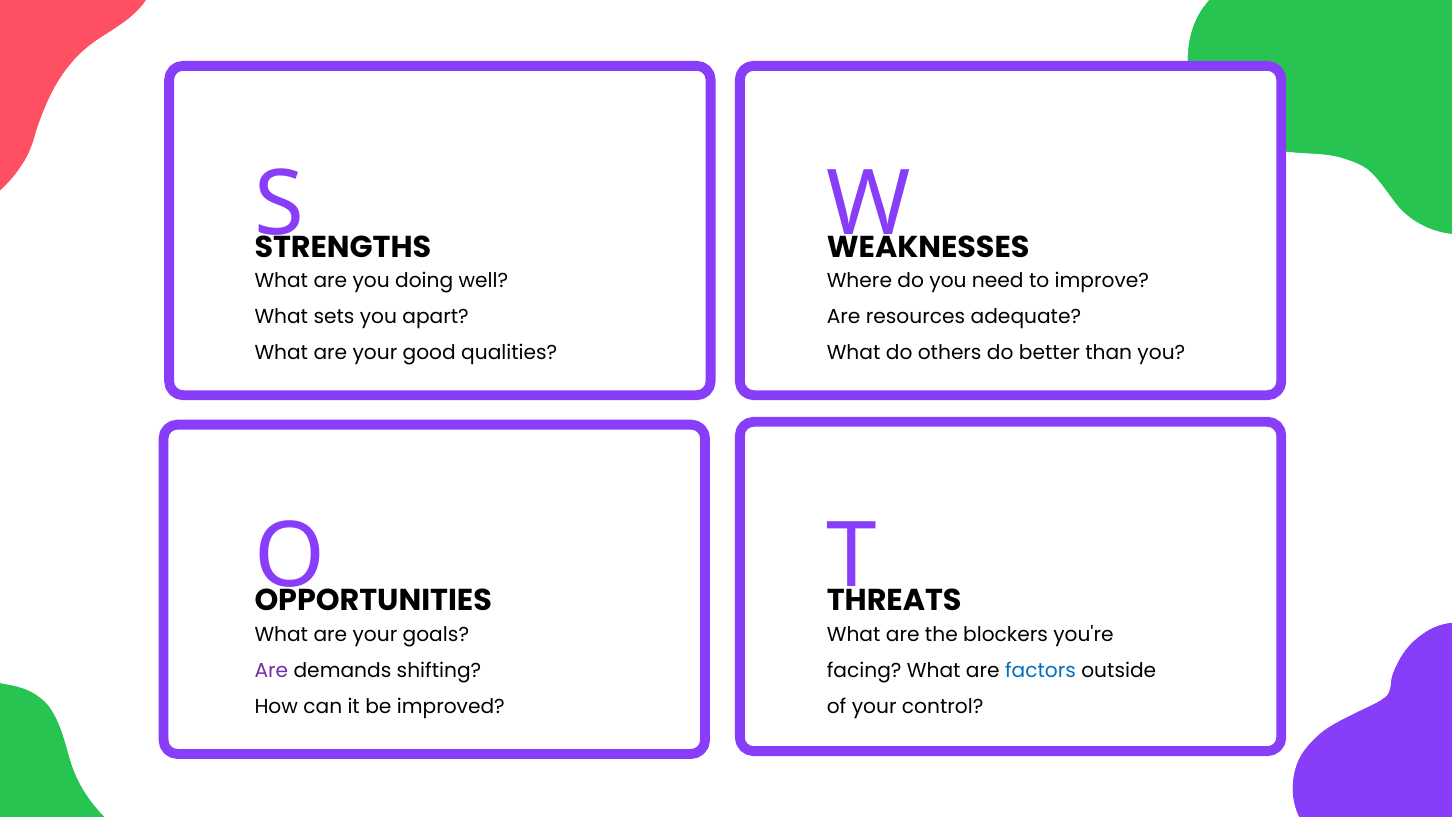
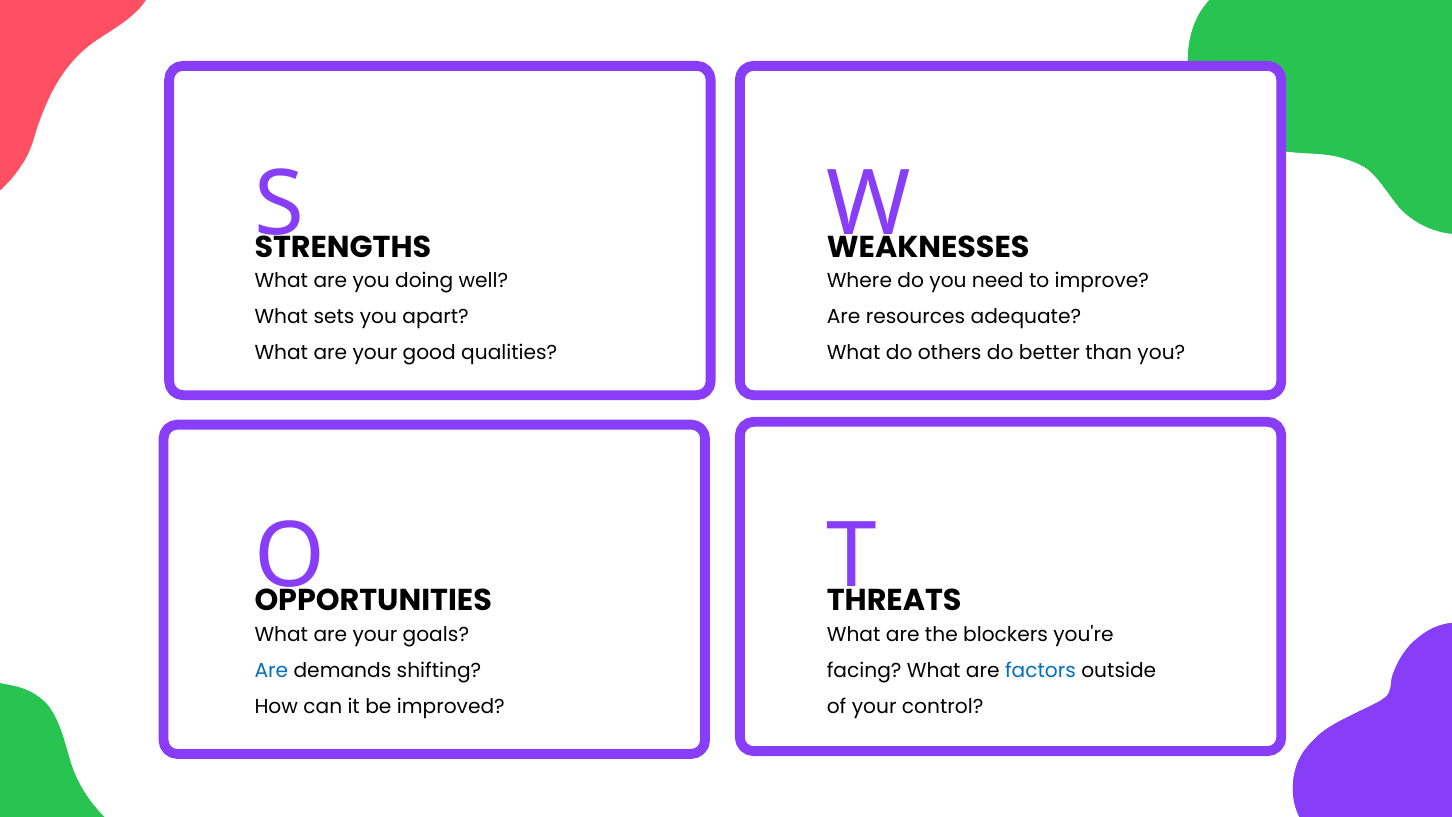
Are at (271, 671) colour: purple -> blue
